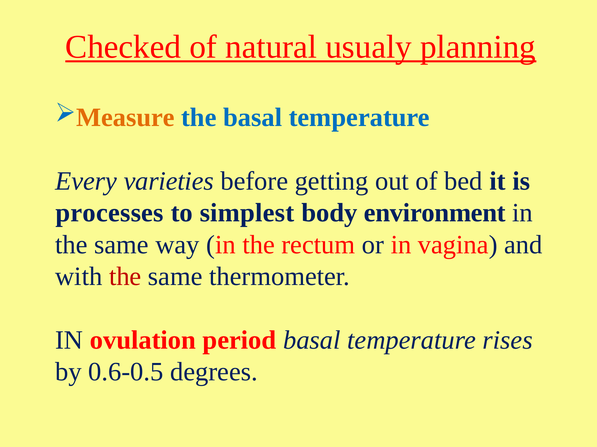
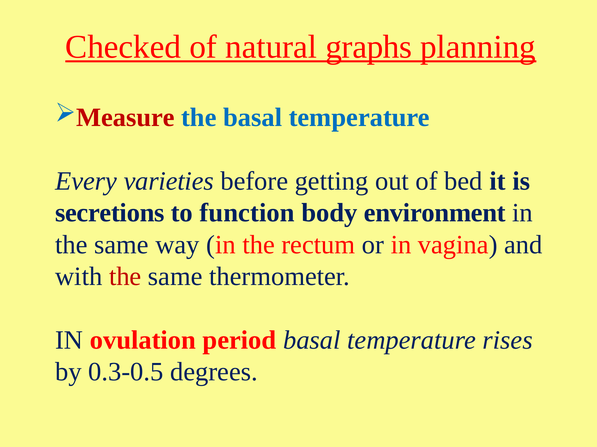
usualy: usualy -> graphs
Measure colour: orange -> red
processes: processes -> secretions
simplest: simplest -> function
0.6-0.5: 0.6-0.5 -> 0.3-0.5
